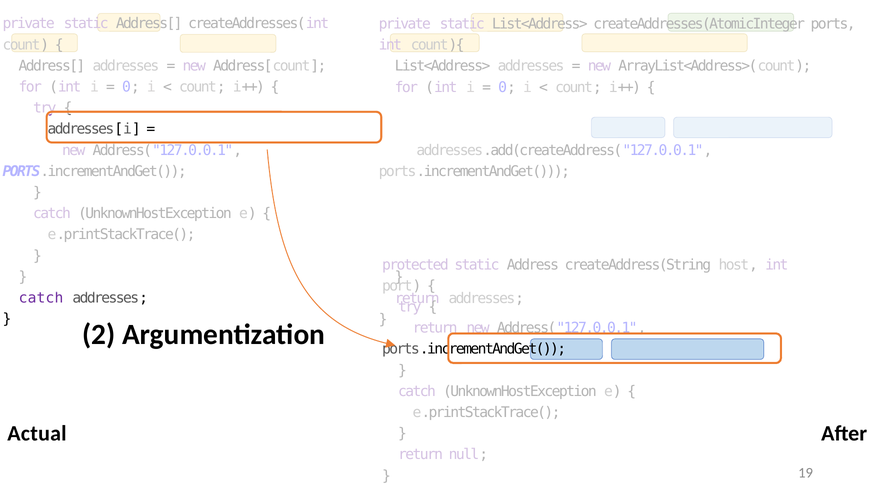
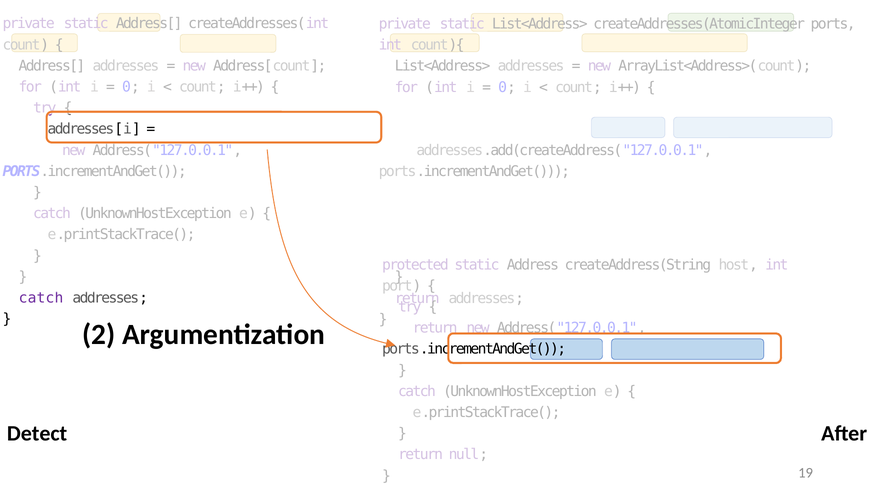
Actual: Actual -> Detect
